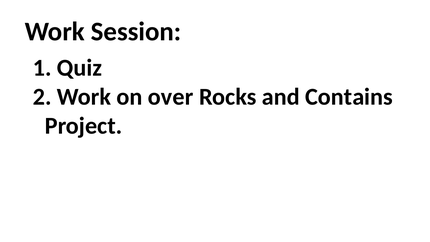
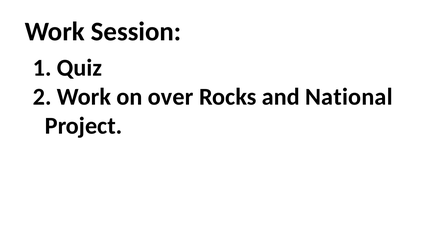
Contains: Contains -> National
